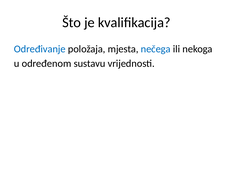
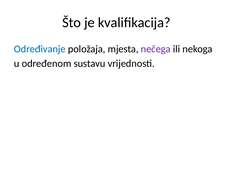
nečega colour: blue -> purple
